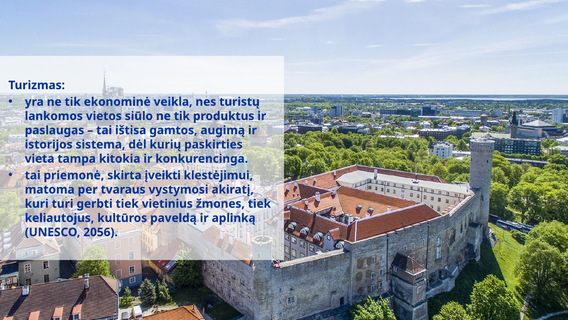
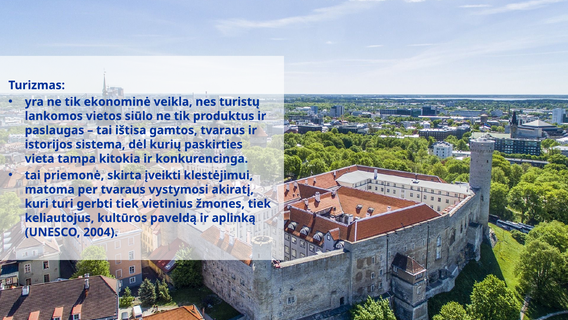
gamtos augimą: augimą -> tvaraus
2056: 2056 -> 2004
